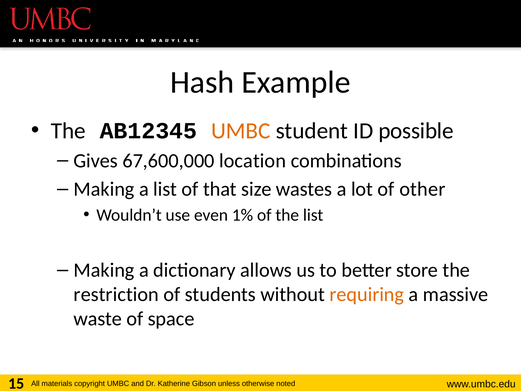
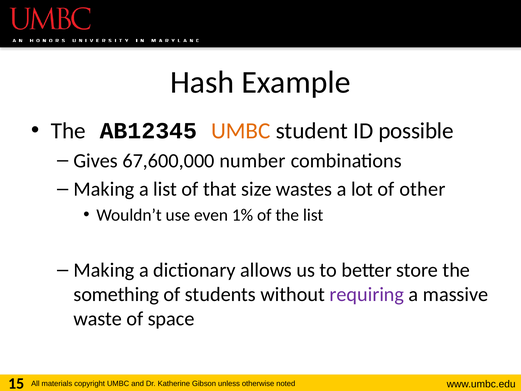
location: location -> number
restriction: restriction -> something
requiring colour: orange -> purple
